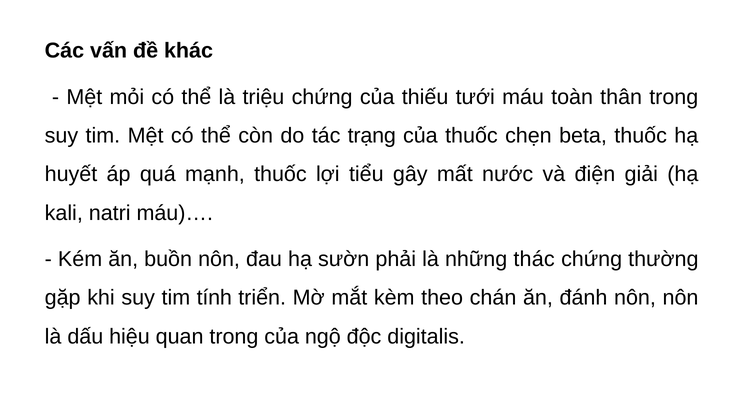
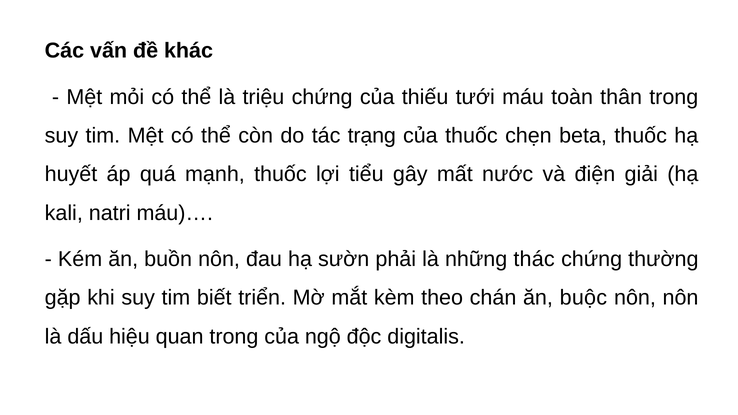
tính: tính -> biết
đánh: đánh -> buộc
